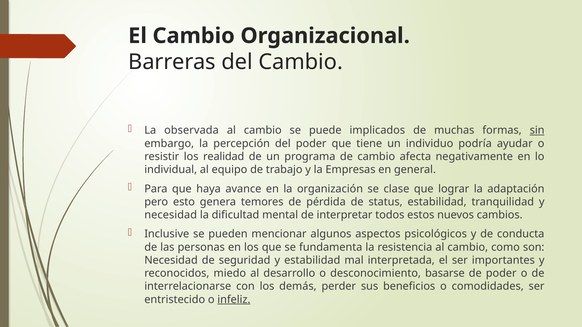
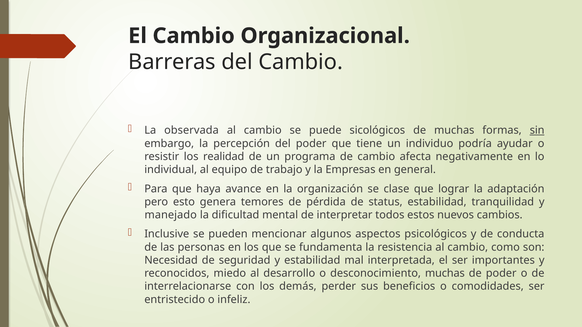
implicados: implicados -> sicológicos
necesidad at (171, 215): necesidad -> manejado
desconocimiento basarse: basarse -> muchas
infeliz underline: present -> none
